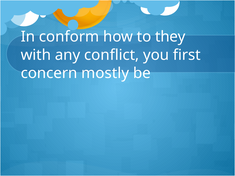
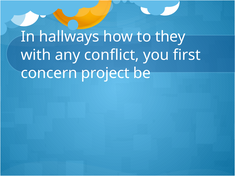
conform: conform -> hallways
mostly: mostly -> project
